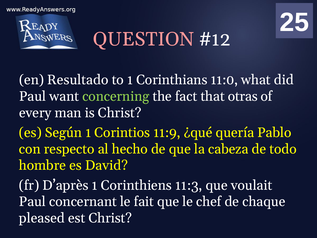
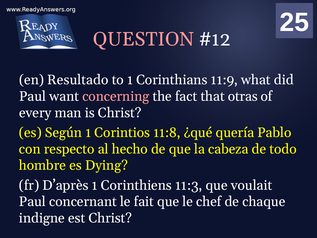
11:0: 11:0 -> 11:9
concerning colour: light green -> pink
11:9: 11:9 -> 11:8
David: David -> Dying
pleased: pleased -> indigne
